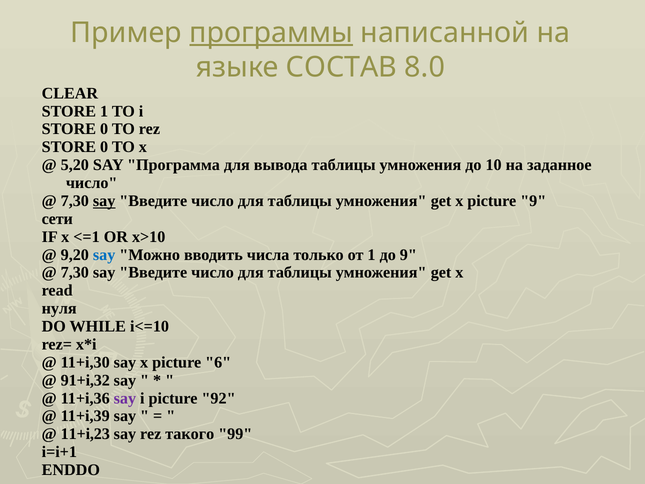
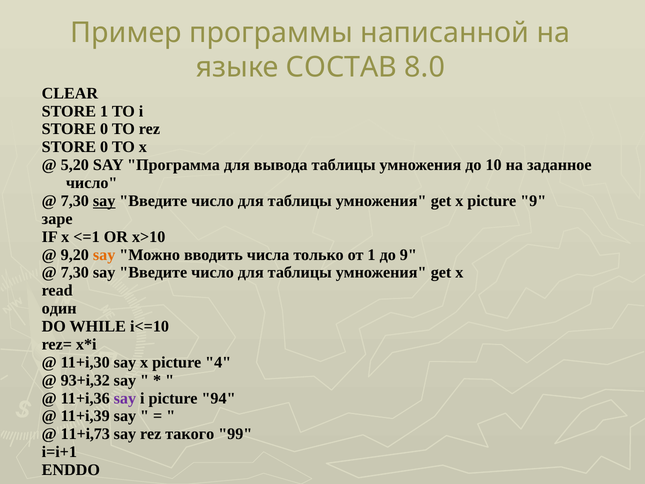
программы underline: present -> none
сети: сети -> заре
say at (104, 255) colour: blue -> orange
нуля: нуля -> один
6: 6 -> 4
91+i,32: 91+i,32 -> 93+i,32
92: 92 -> 94
11+i,23: 11+i,23 -> 11+i,73
